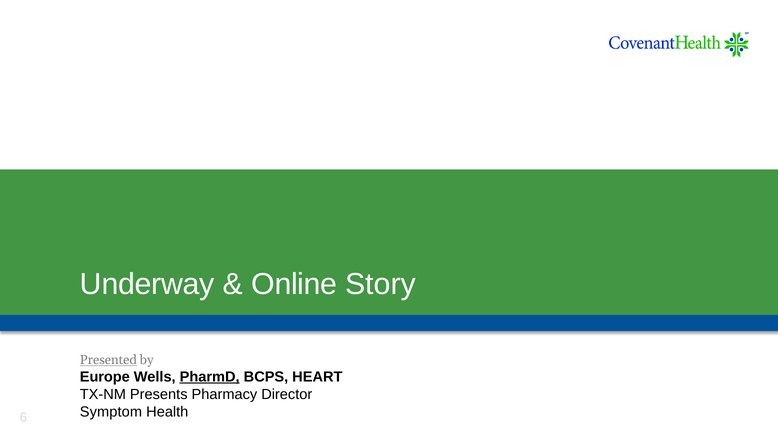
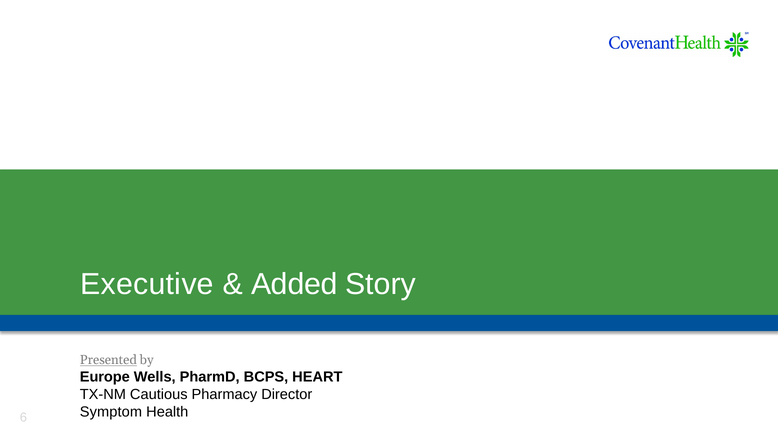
Underway: Underway -> Executive
Online: Online -> Added
PharmD underline: present -> none
Presents: Presents -> Cautious
